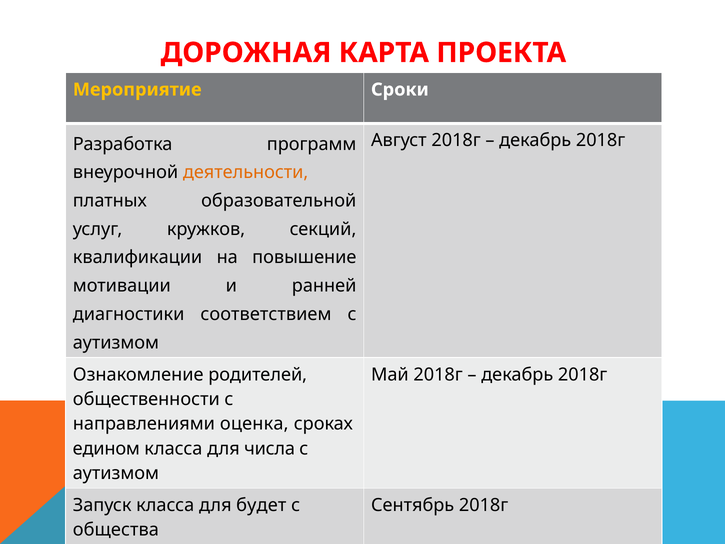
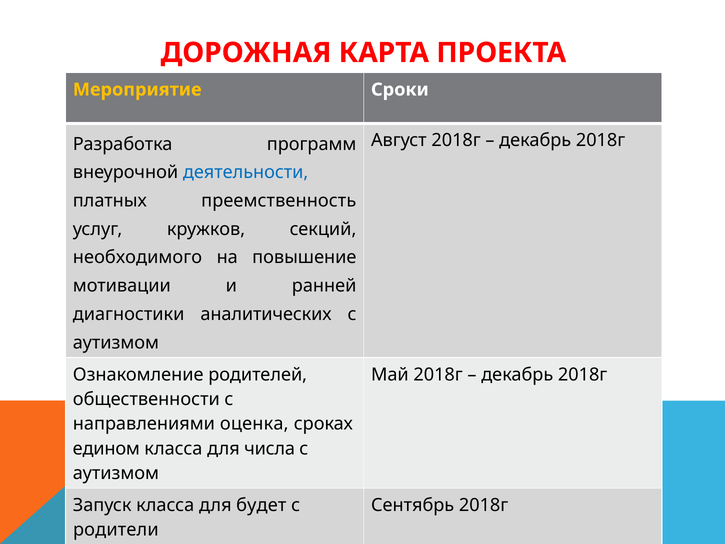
деятельности colour: orange -> blue
образовательной: образовательной -> преемственность
квалификации: квалификации -> необходимого
соответствием: соответствием -> аналитических
общества: общества -> родители
